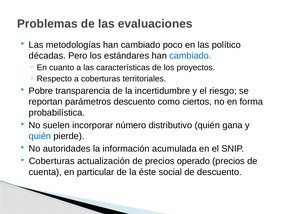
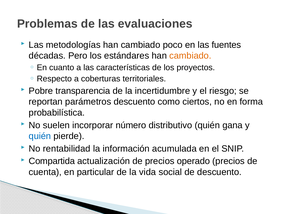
político: político -> fuentes
cambiado at (190, 56) colour: blue -> orange
autoridades: autoridades -> rentabilidad
Coberturas at (52, 161): Coberturas -> Compartida
éste: éste -> vida
